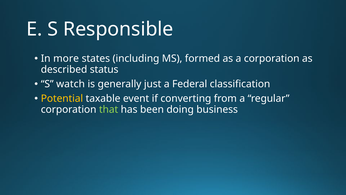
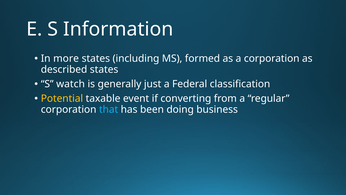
Responsible: Responsible -> Information
described status: status -> states
that colour: light green -> light blue
